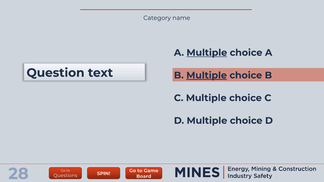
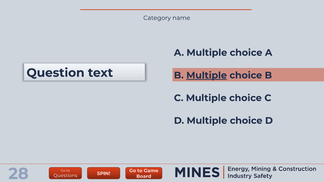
Multiple at (207, 53) underline: present -> none
